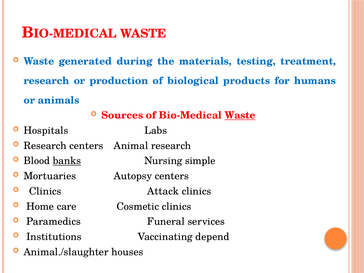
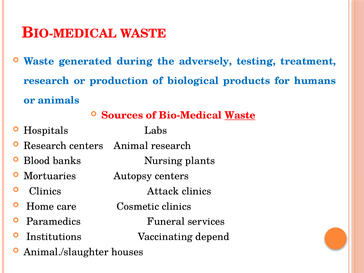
materials: materials -> adversely
banks underline: present -> none
simple: simple -> plants
